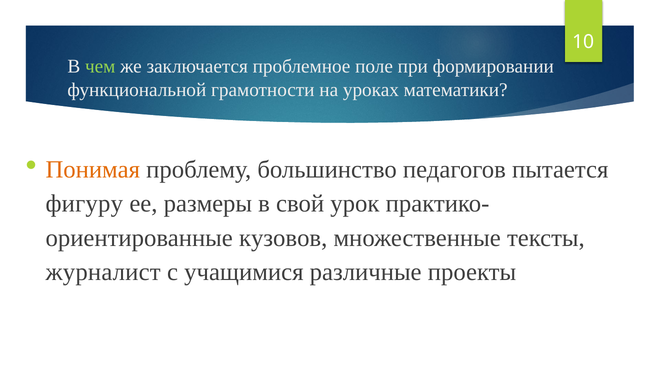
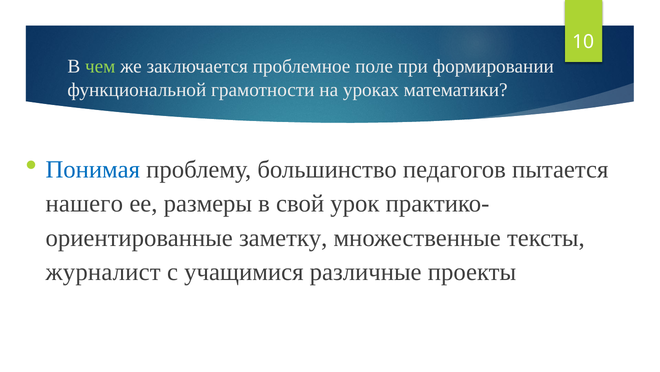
Понимая colour: orange -> blue
фигуру: фигуру -> нашего
кузовов: кузовов -> заметку
